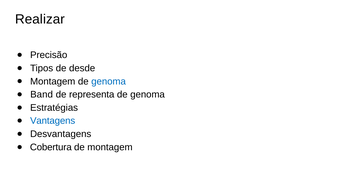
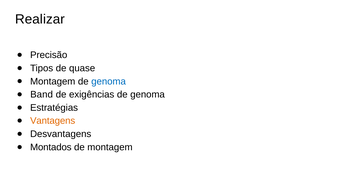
desde: desde -> quase
representa: representa -> exigências
Vantagens colour: blue -> orange
Cobertura: Cobertura -> Montados
